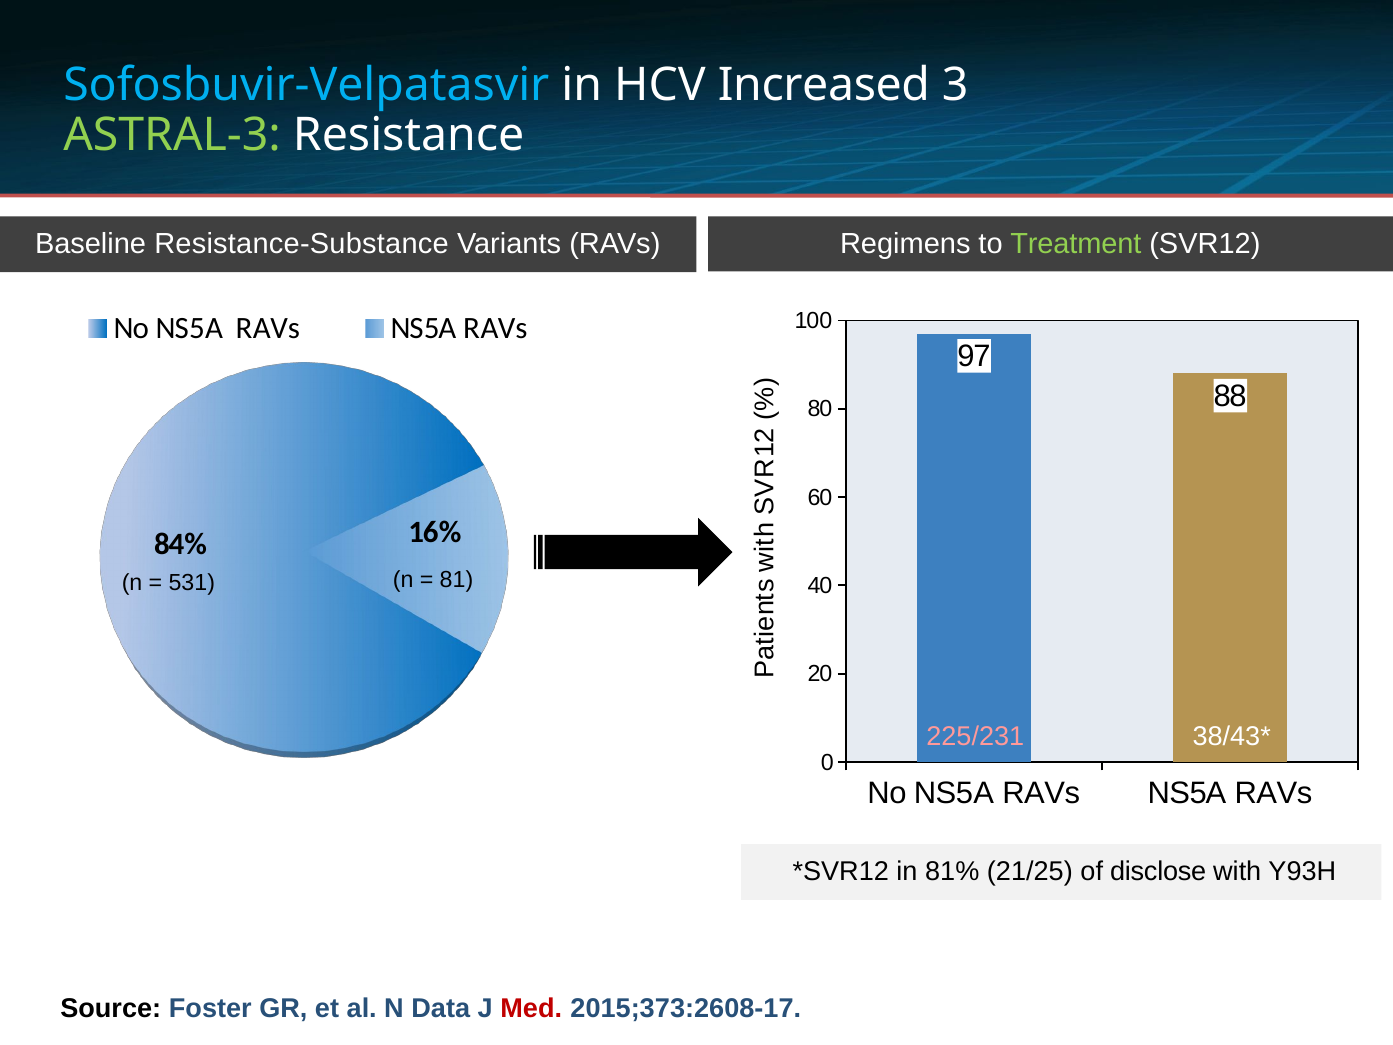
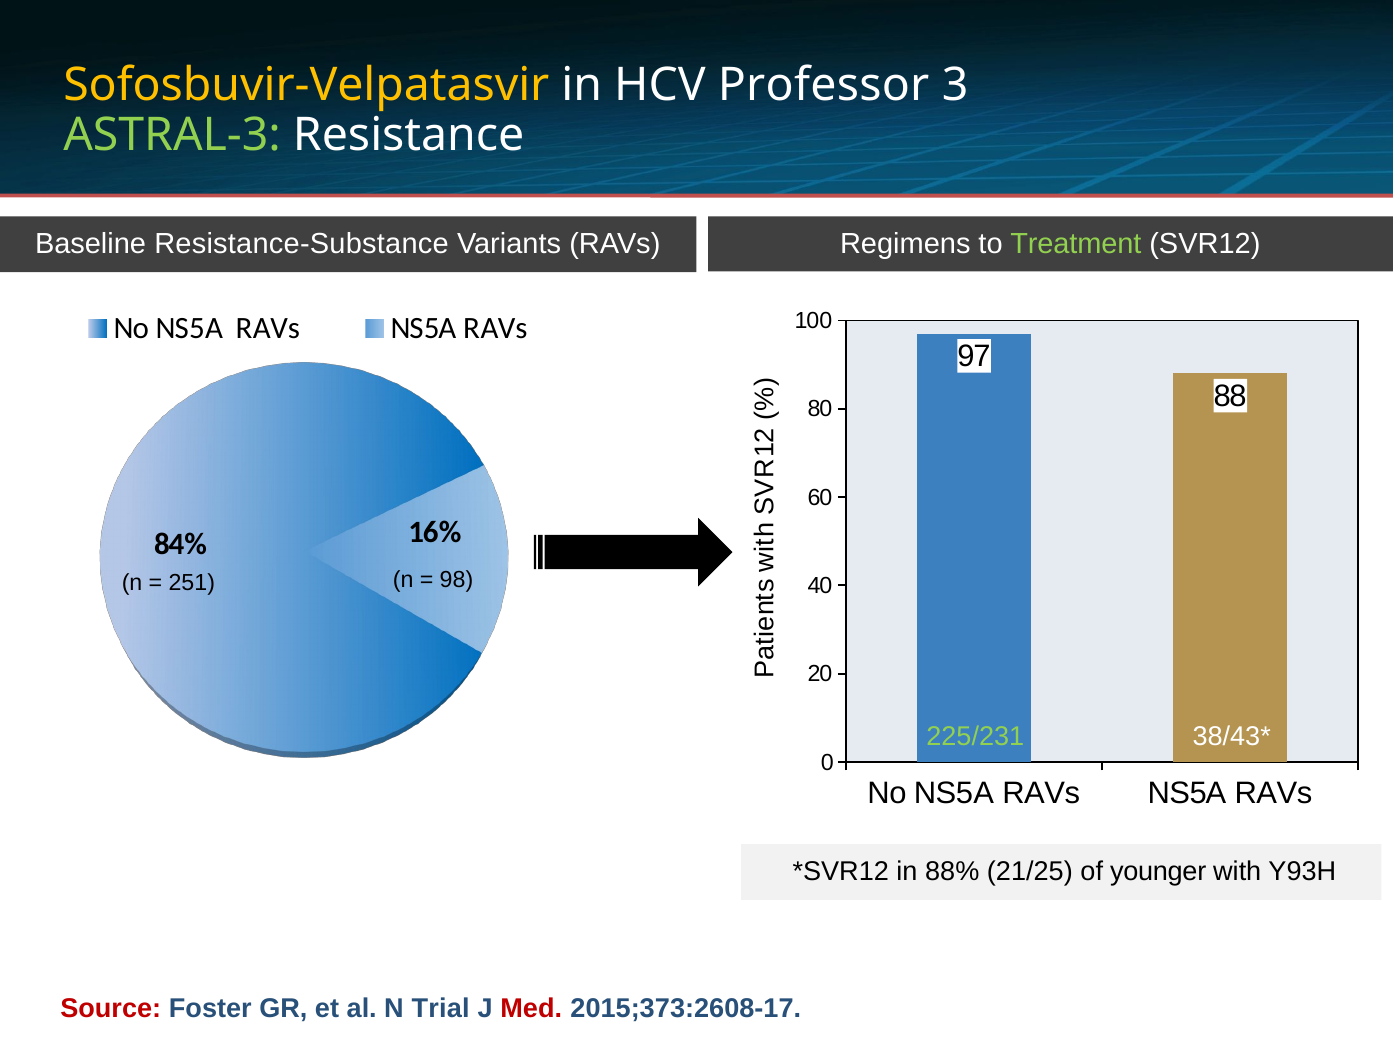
Sofosbuvir-Velpatasvir colour: light blue -> yellow
Increased: Increased -> Professor
531: 531 -> 251
81: 81 -> 98
225/231 colour: pink -> light green
81%: 81% -> 88%
disclose: disclose -> younger
Source colour: black -> red
Data: Data -> Trial
